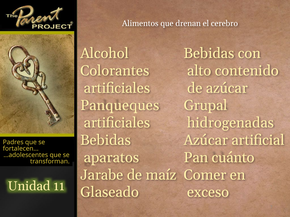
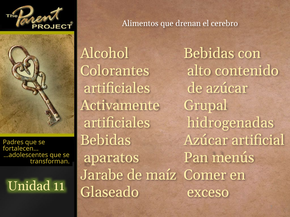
Panqueques: Panqueques -> Activamente
cuánto: cuánto -> menús
